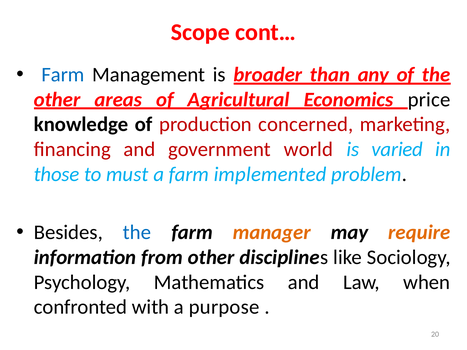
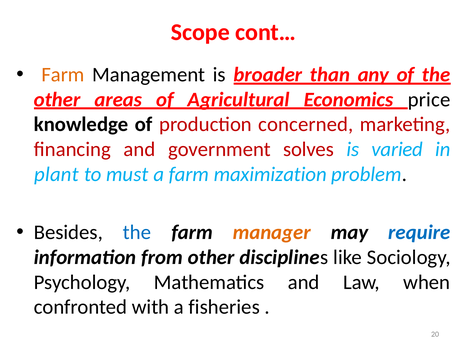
Farm at (63, 75) colour: blue -> orange
world: world -> solves
those: those -> plant
implemented: implemented -> maximization
require colour: orange -> blue
purpose: purpose -> fisheries
